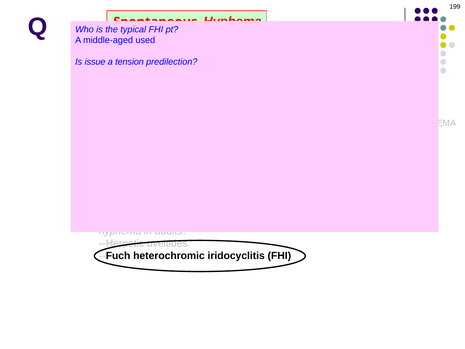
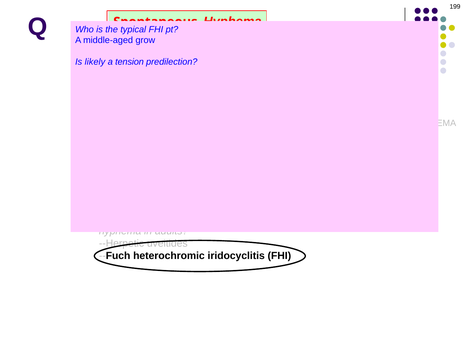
used: used -> grow
Is issue: issue -> likely
